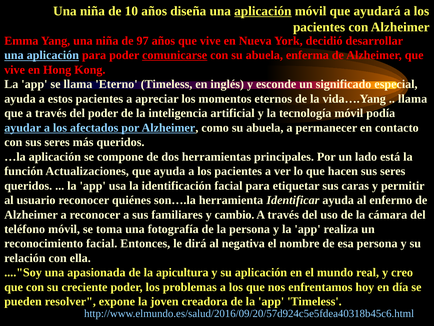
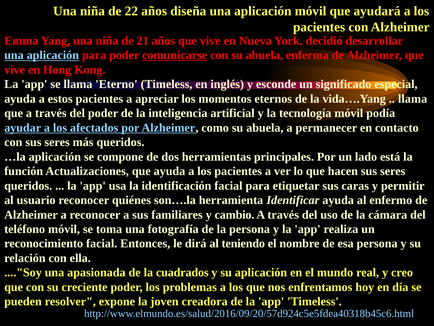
10: 10 -> 22
aplicación at (263, 11) underline: present -> none
97: 97 -> 21
negativa: negativa -> teniendo
apicultura: apicultura -> cuadrados
